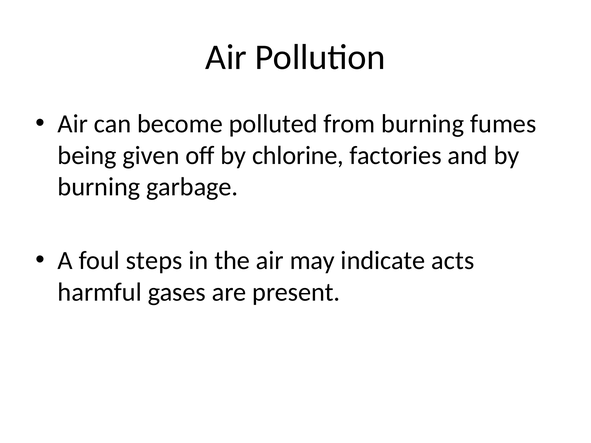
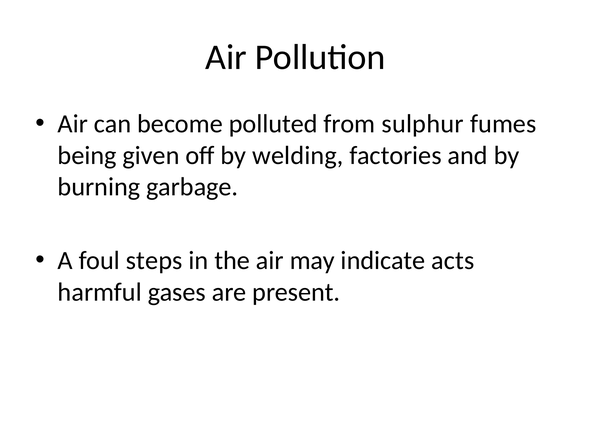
from burning: burning -> sulphur
chlorine: chlorine -> welding
